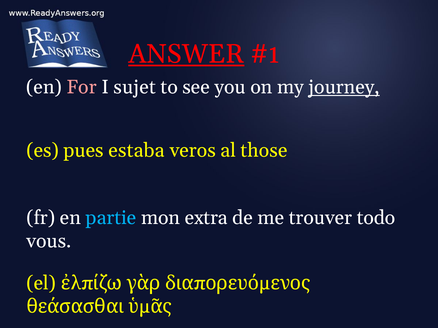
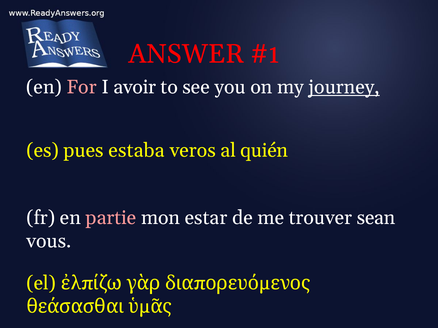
ANSWER underline: present -> none
sujet: sujet -> avoir
those: those -> quién
partie colour: light blue -> pink
extra: extra -> estar
todo: todo -> sean
